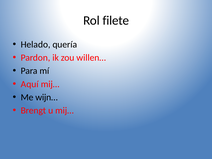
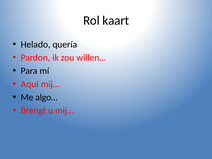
filete: filete -> kaart
wijn…: wijn… -> algo…
